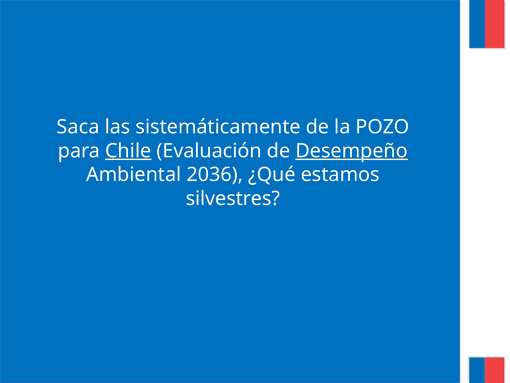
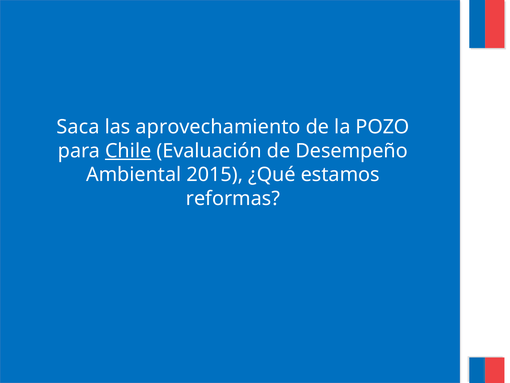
sistemáticamente: sistemáticamente -> aprovechamiento
Desempeño underline: present -> none
2036: 2036 -> 2015
silvestres: silvestres -> reformas
